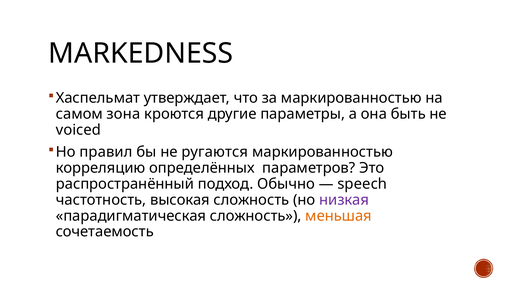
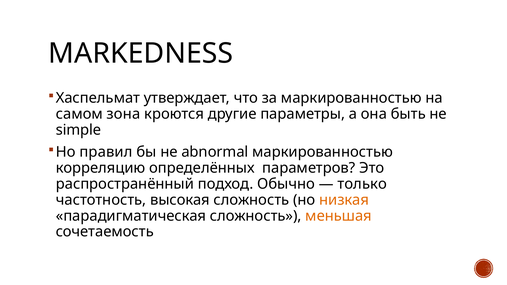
voiced: voiced -> simple
ругаются: ругаются -> abnormal
speech: speech -> только
низкая colour: purple -> orange
